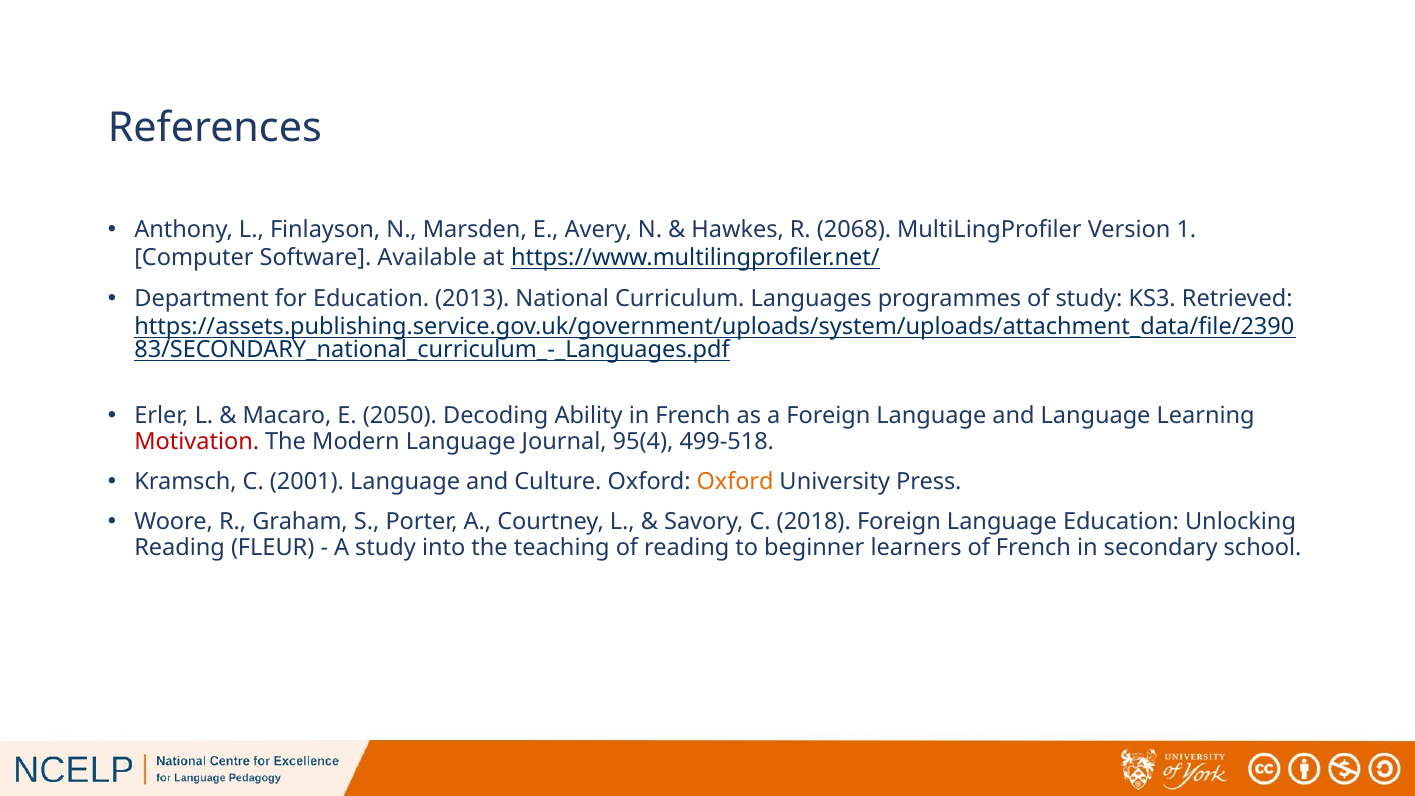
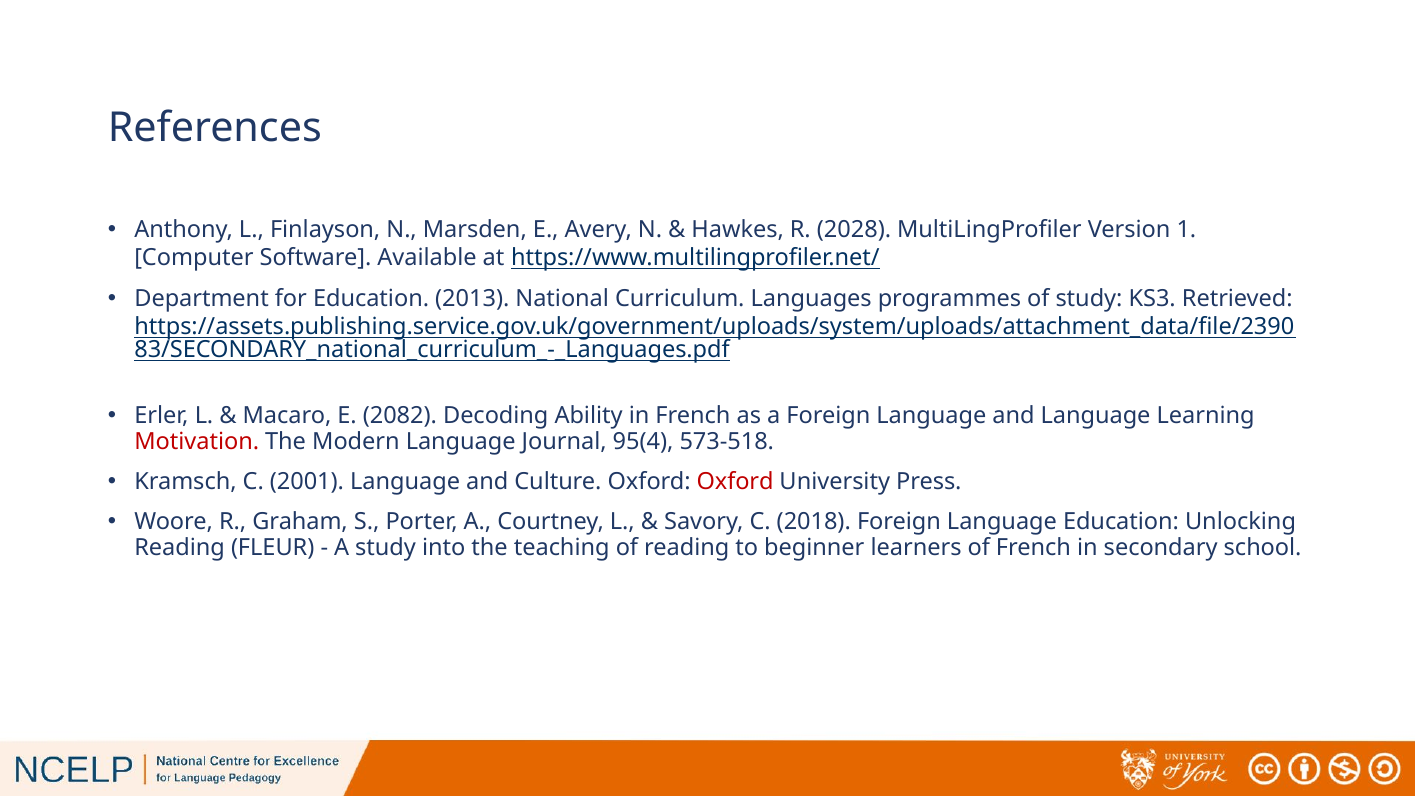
2068: 2068 -> 2028
2050: 2050 -> 2082
499-518: 499-518 -> 573-518
Oxford at (735, 482) colour: orange -> red
